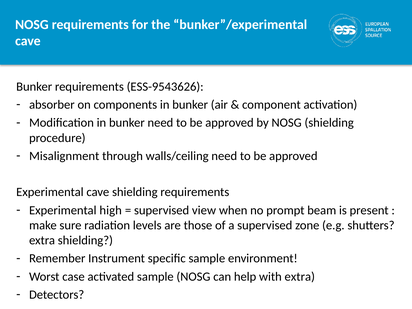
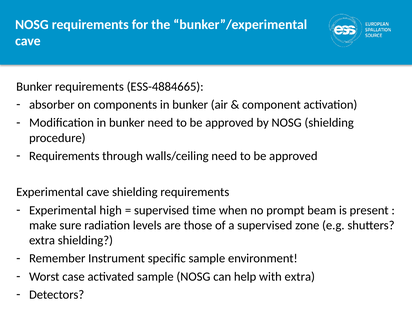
ESS-9543626: ESS-9543626 -> ESS-4884665
Misalignment at (64, 156): Misalignment -> Requirements
view: view -> time
